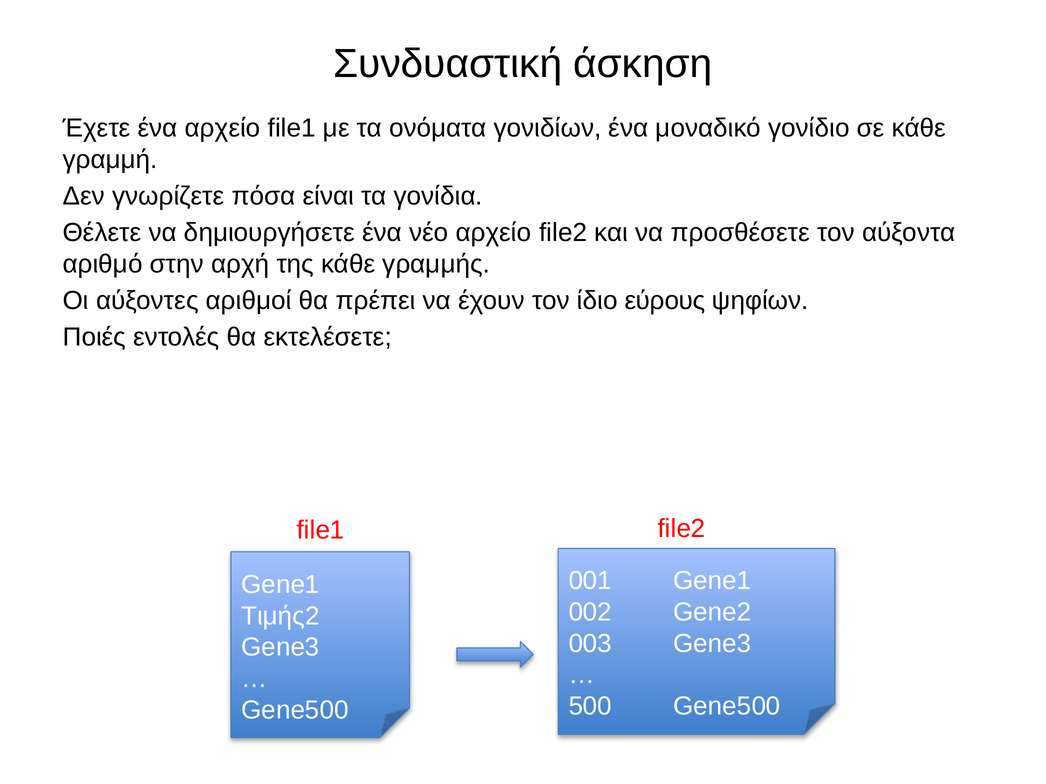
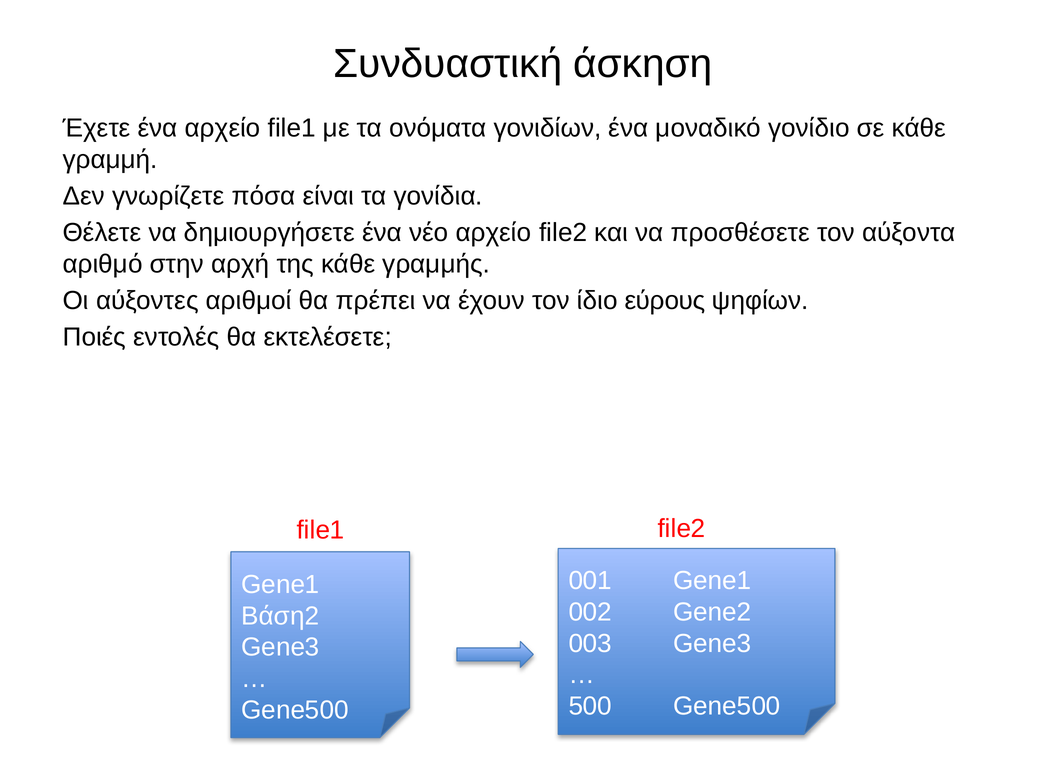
Τιμής2: Τιμής2 -> Βάση2
